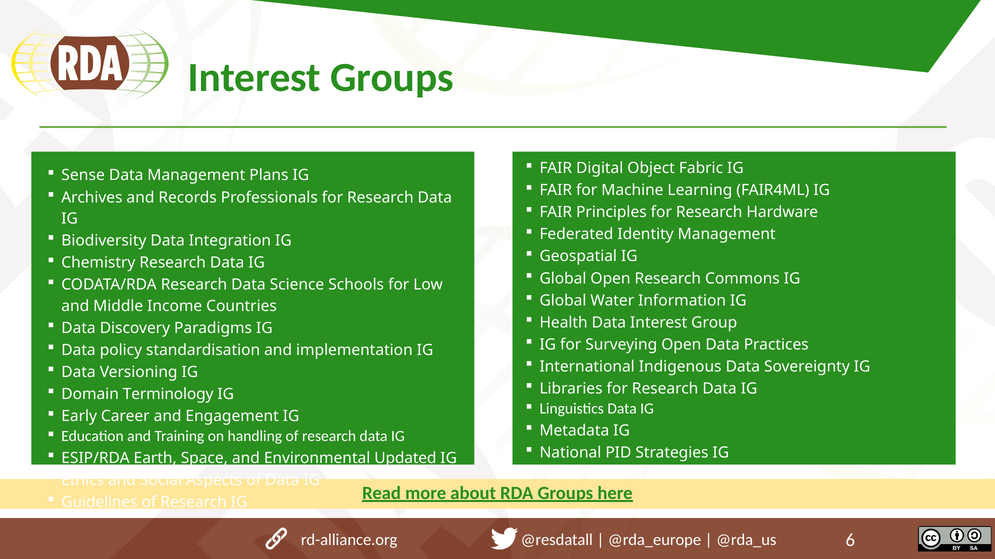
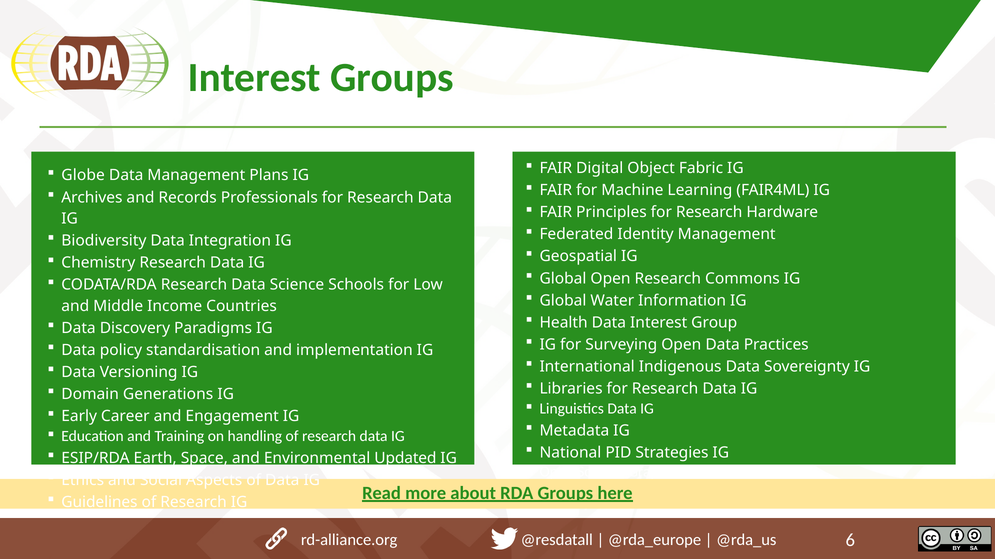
Sense: Sense -> Globe
Terminology: Terminology -> Generations
